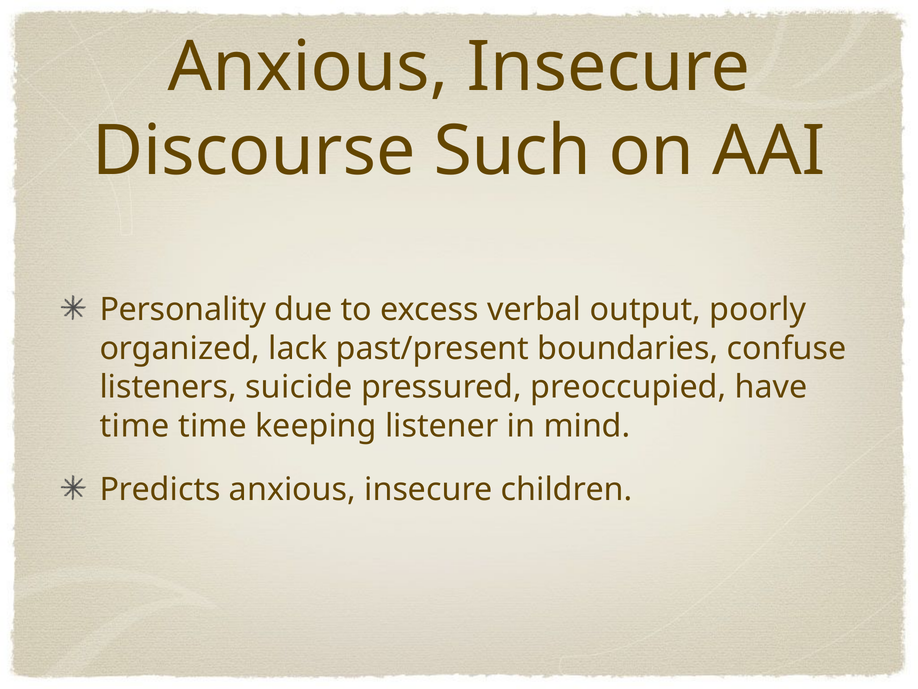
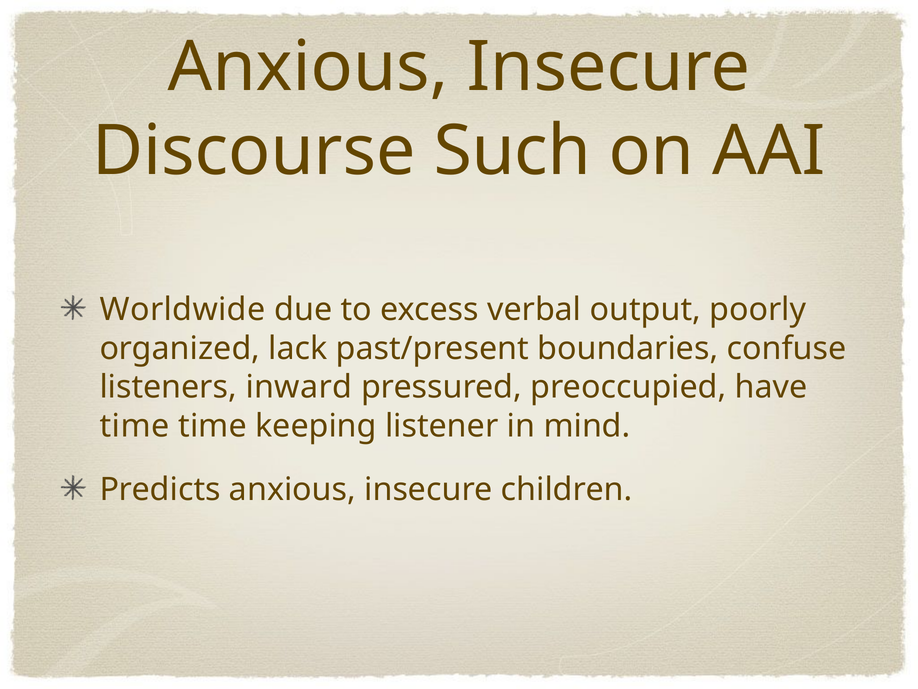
Personality: Personality -> Worldwide
suicide: suicide -> inward
